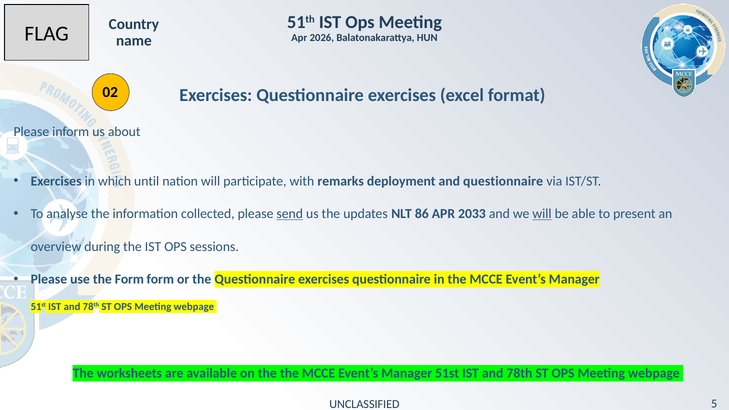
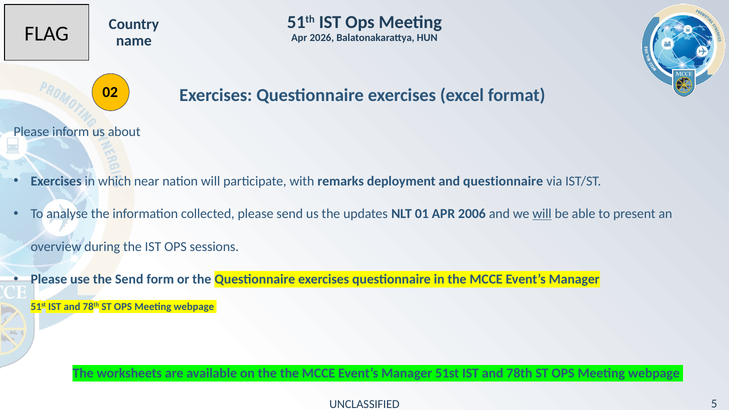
until: until -> near
send at (290, 214) underline: present -> none
86: 86 -> 01
2033: 2033 -> 2006
the Form: Form -> Send
